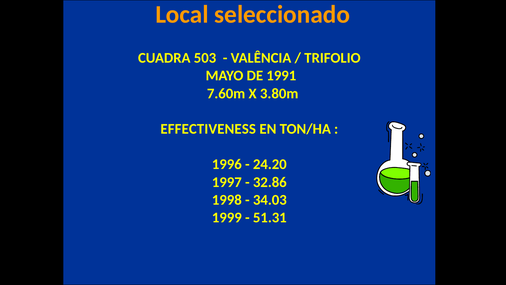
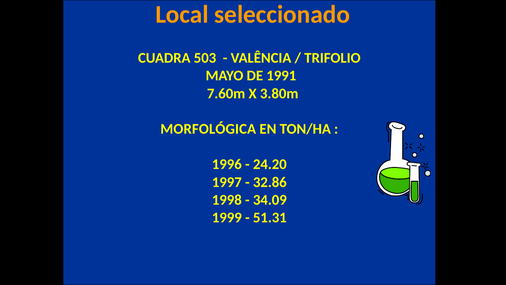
EFFECTIVENESS: EFFECTIVENESS -> MORFOLÓGICA
34.03: 34.03 -> 34.09
